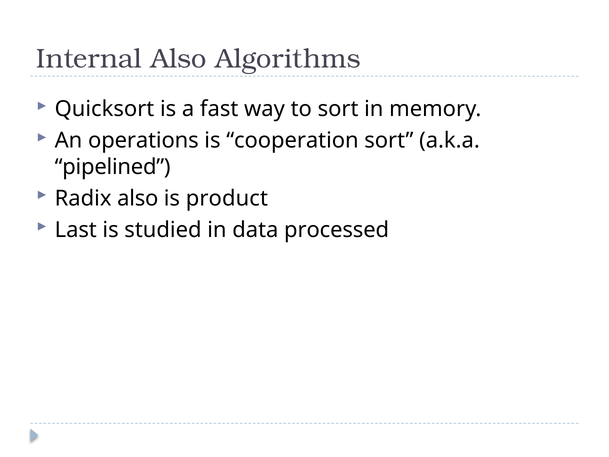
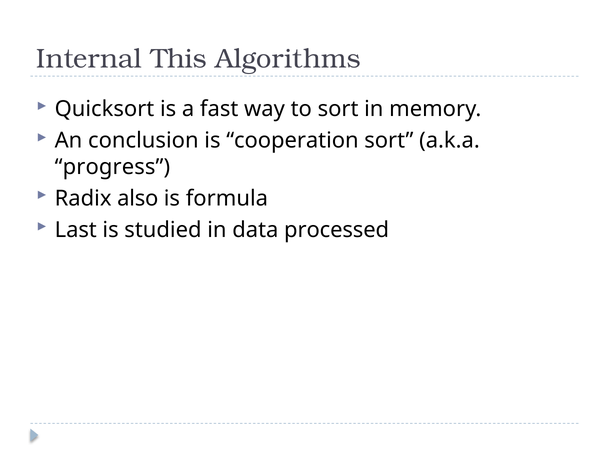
Internal Also: Also -> This
operations: operations -> conclusion
pipelined: pipelined -> progress
product: product -> formula
